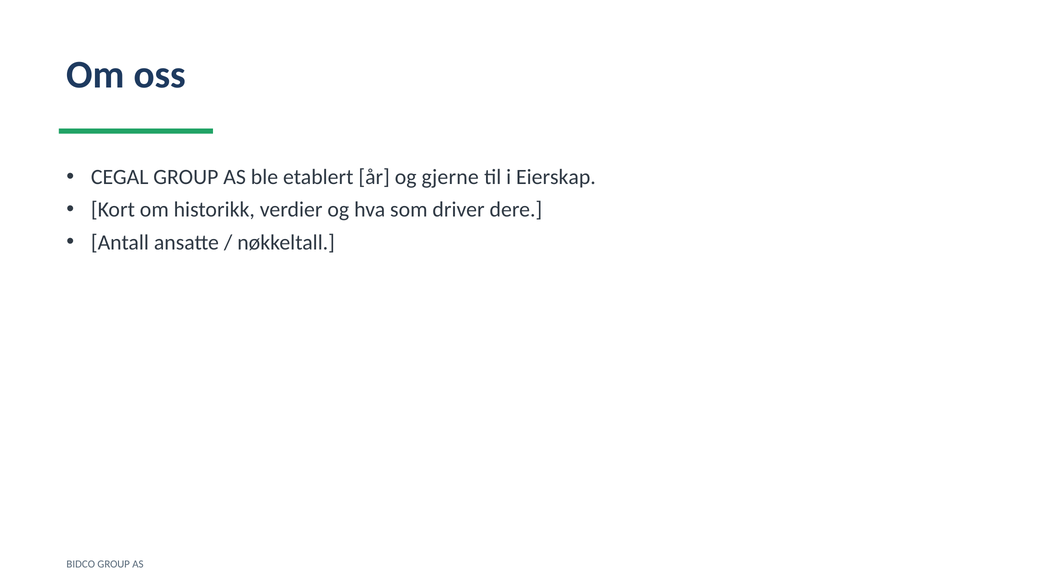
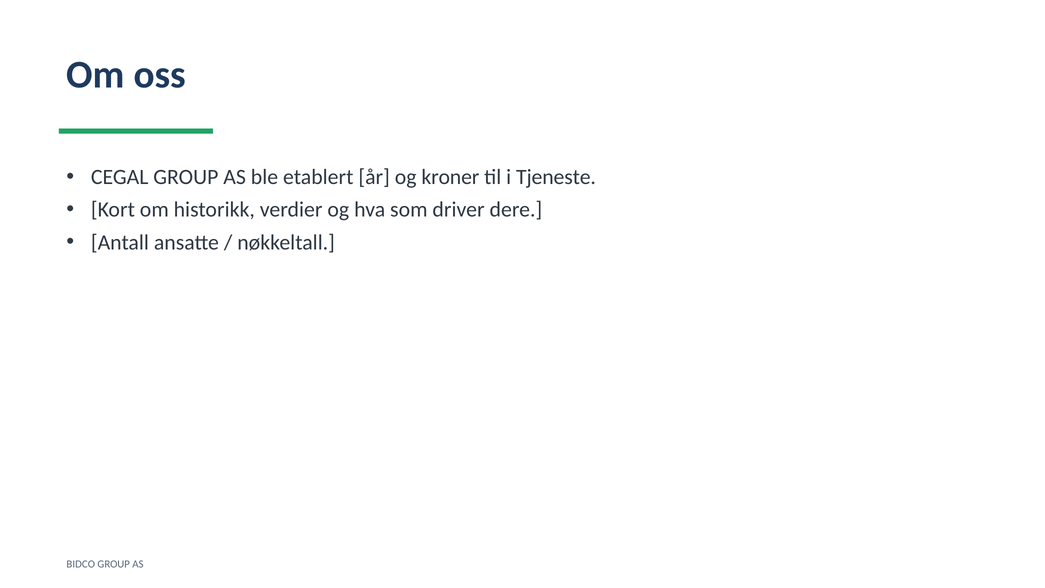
gjerne: gjerne -> kroner
Eierskap: Eierskap -> Tjeneste
